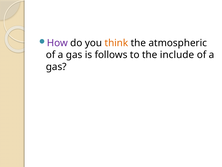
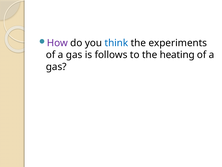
think colour: orange -> blue
atmospheric: atmospheric -> experiments
include: include -> heating
